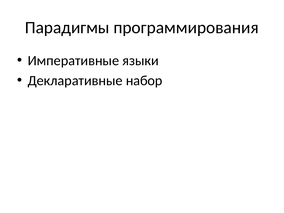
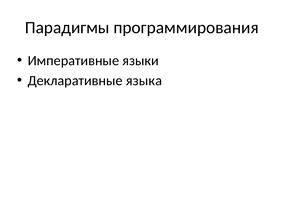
набор: набор -> языка
